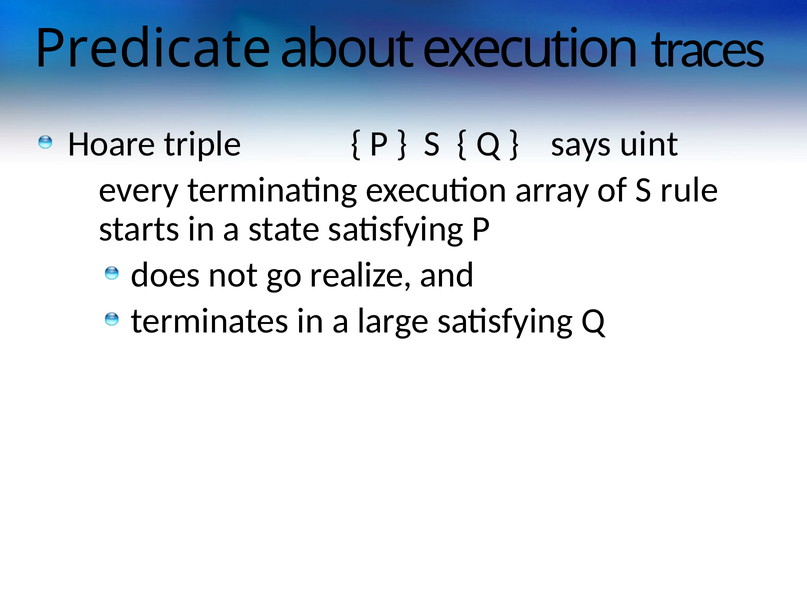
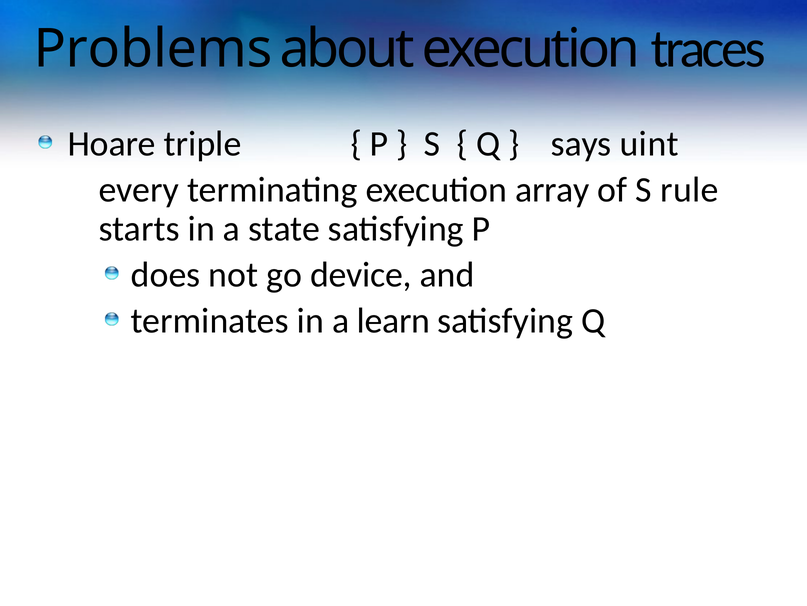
Predicate: Predicate -> Problems
realize: realize -> device
large: large -> learn
